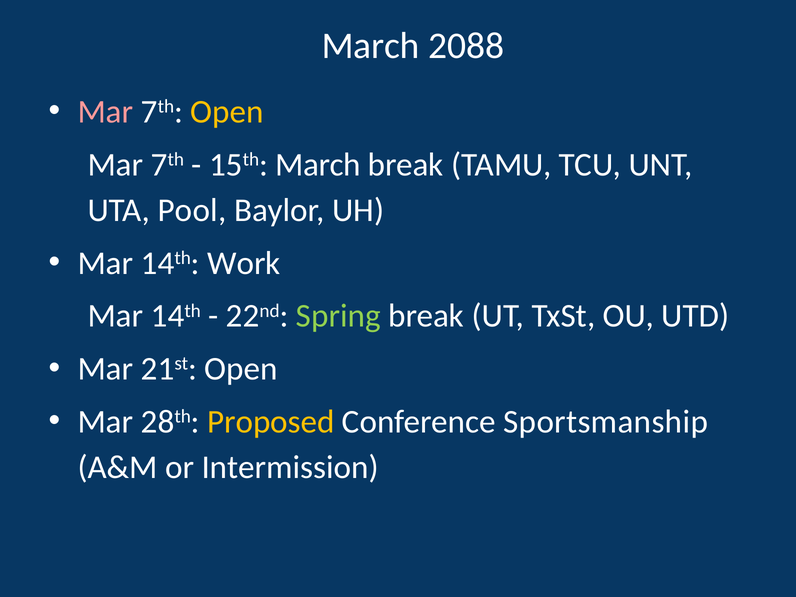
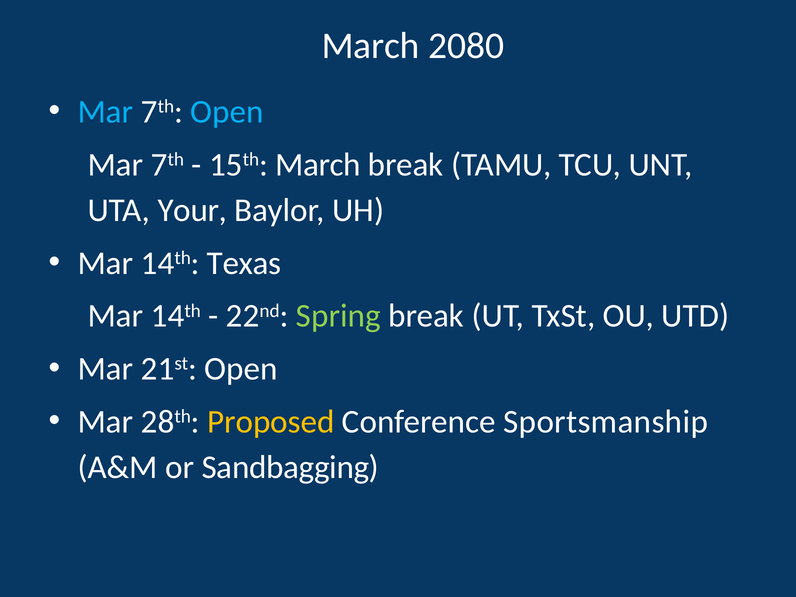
2088: 2088 -> 2080
Mar at (105, 112) colour: pink -> light blue
Open at (227, 112) colour: yellow -> light blue
Pool: Pool -> Your
Work: Work -> Texas
Intermission: Intermission -> Sandbagging
